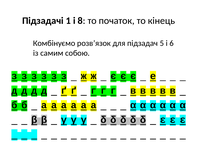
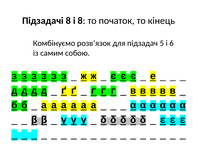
Підзадачі 1: 1 -> 8
